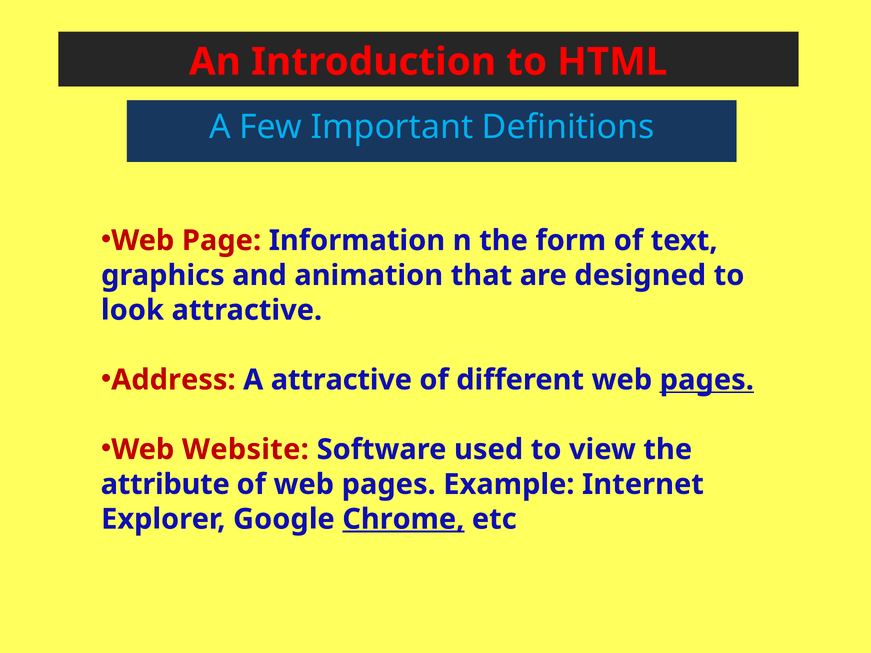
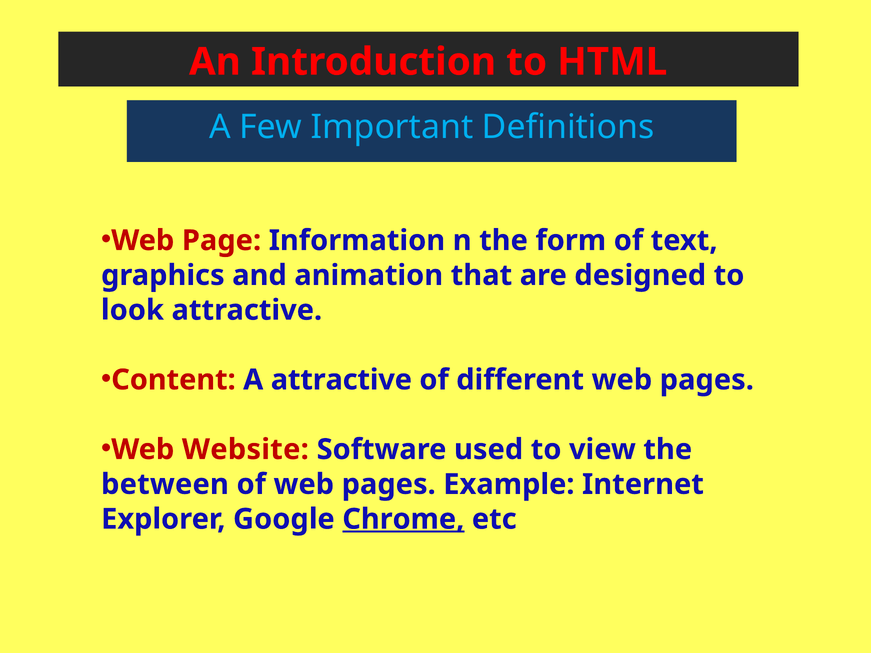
Address: Address -> Content
pages at (707, 380) underline: present -> none
attribute: attribute -> between
